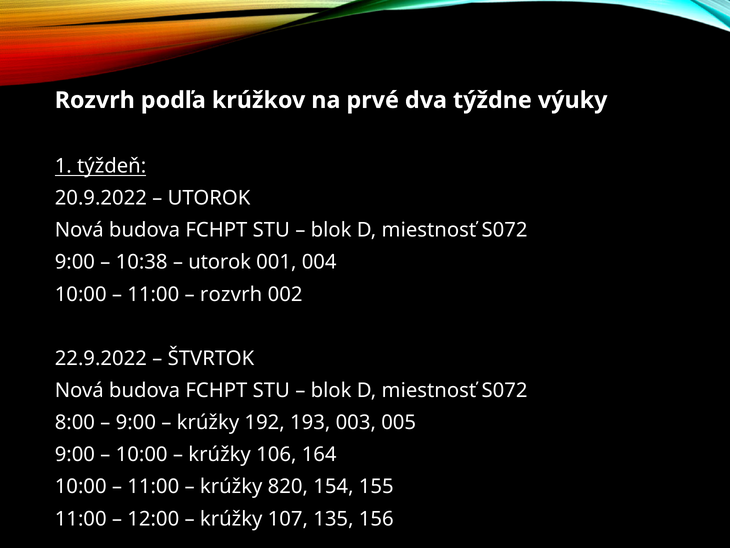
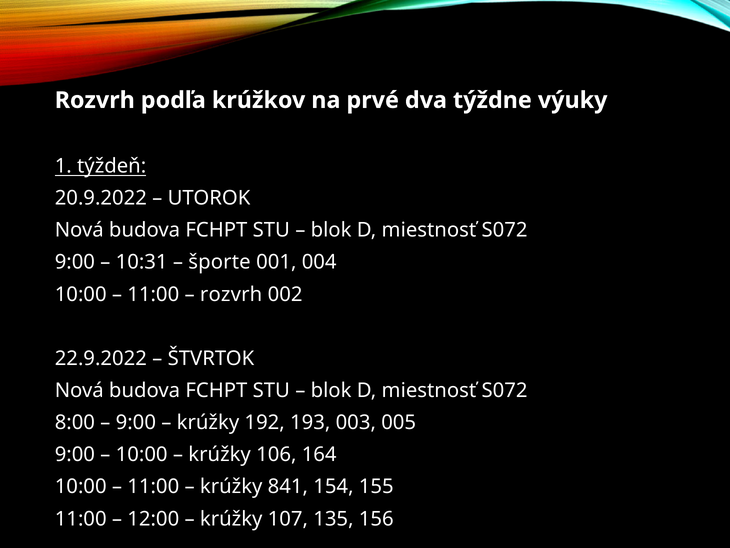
10:38: 10:38 -> 10:31
utorok at (220, 262): utorok -> športe
820: 820 -> 841
